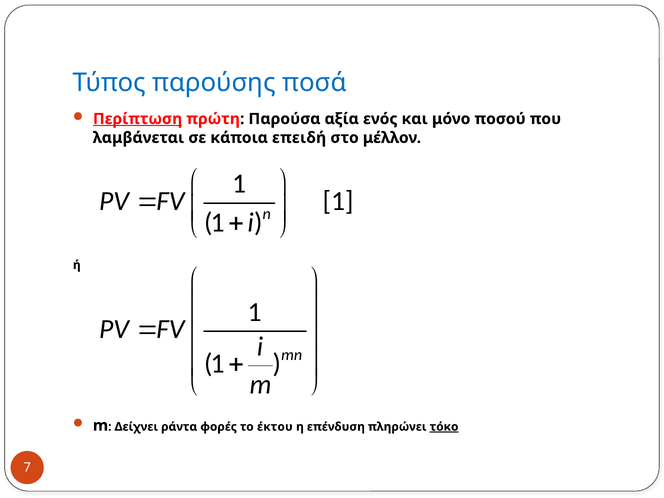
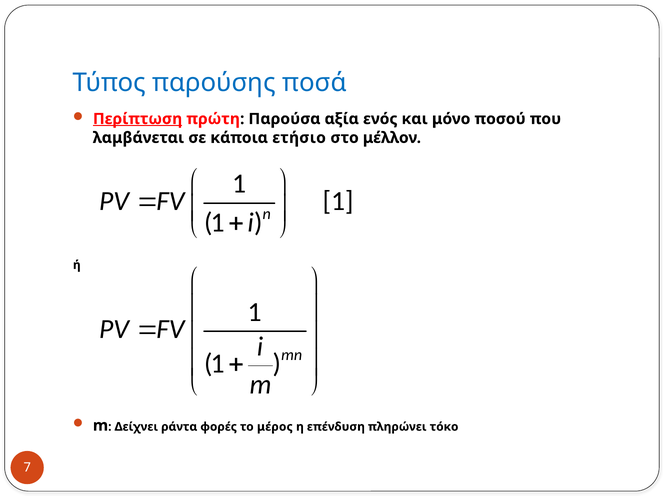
επειδή: επειδή -> ετήσιο
έκτου: έκτου -> μέρος
τόκο underline: present -> none
